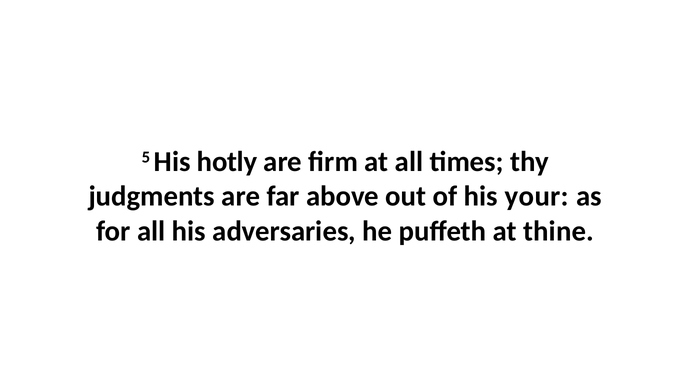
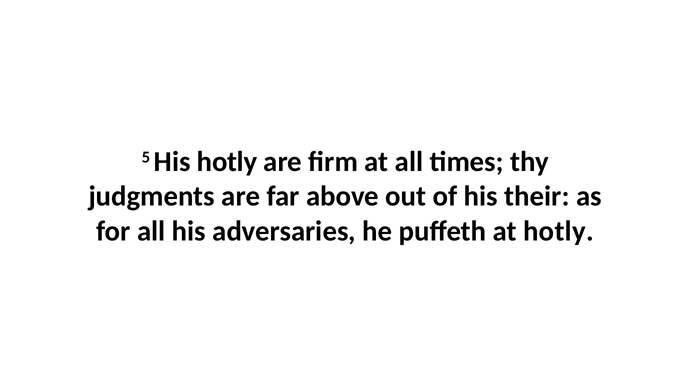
your: your -> their
at thine: thine -> hotly
